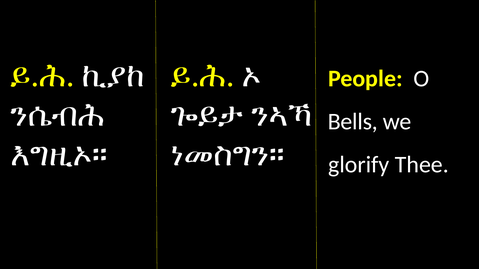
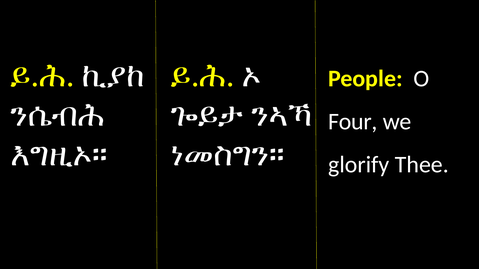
Bells: Bells -> Four
